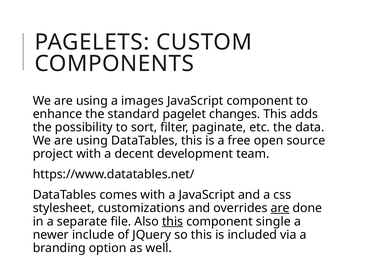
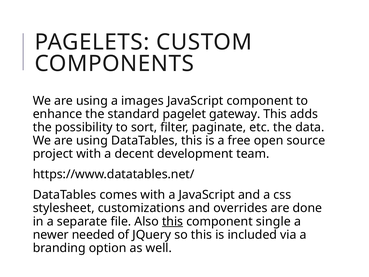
changes: changes -> gateway
are at (280, 208) underline: present -> none
include: include -> needed
